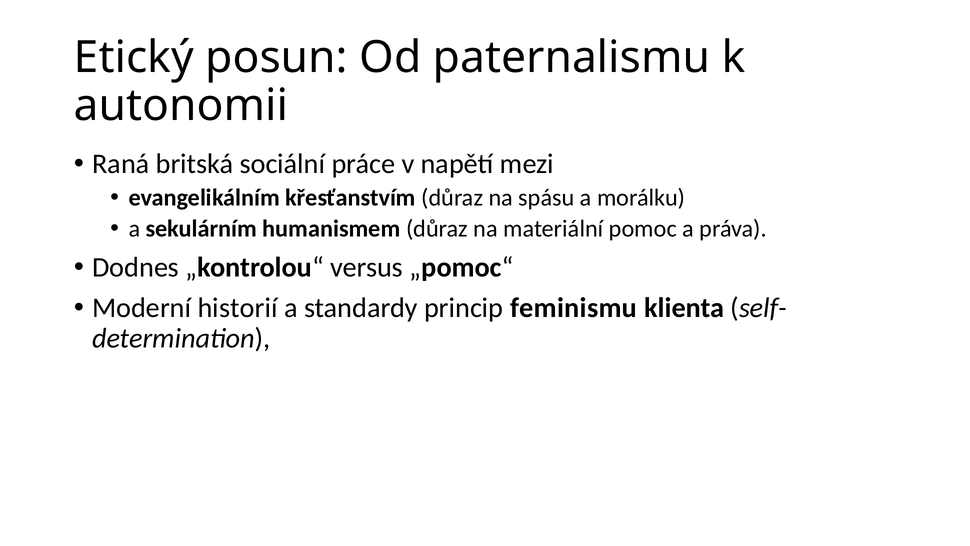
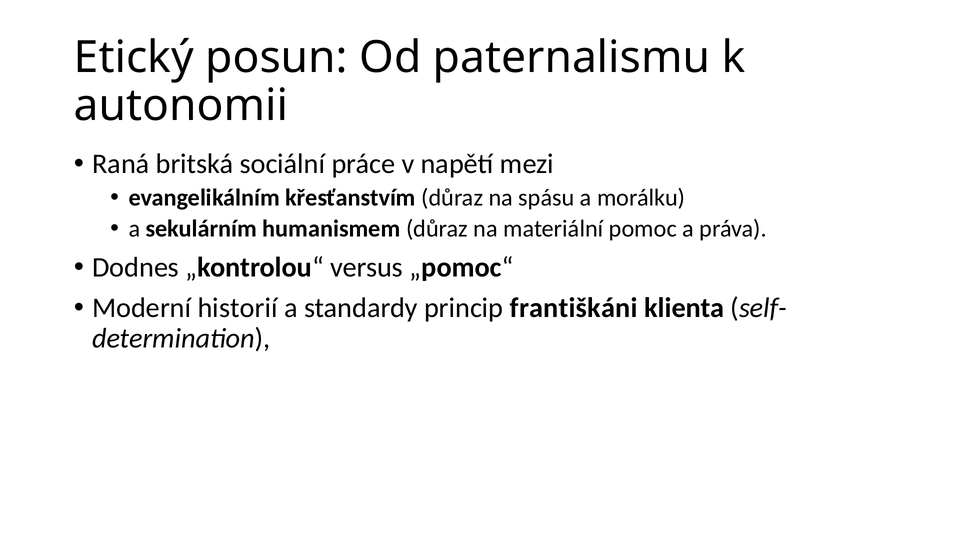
feminismu: feminismu -> františkáni
